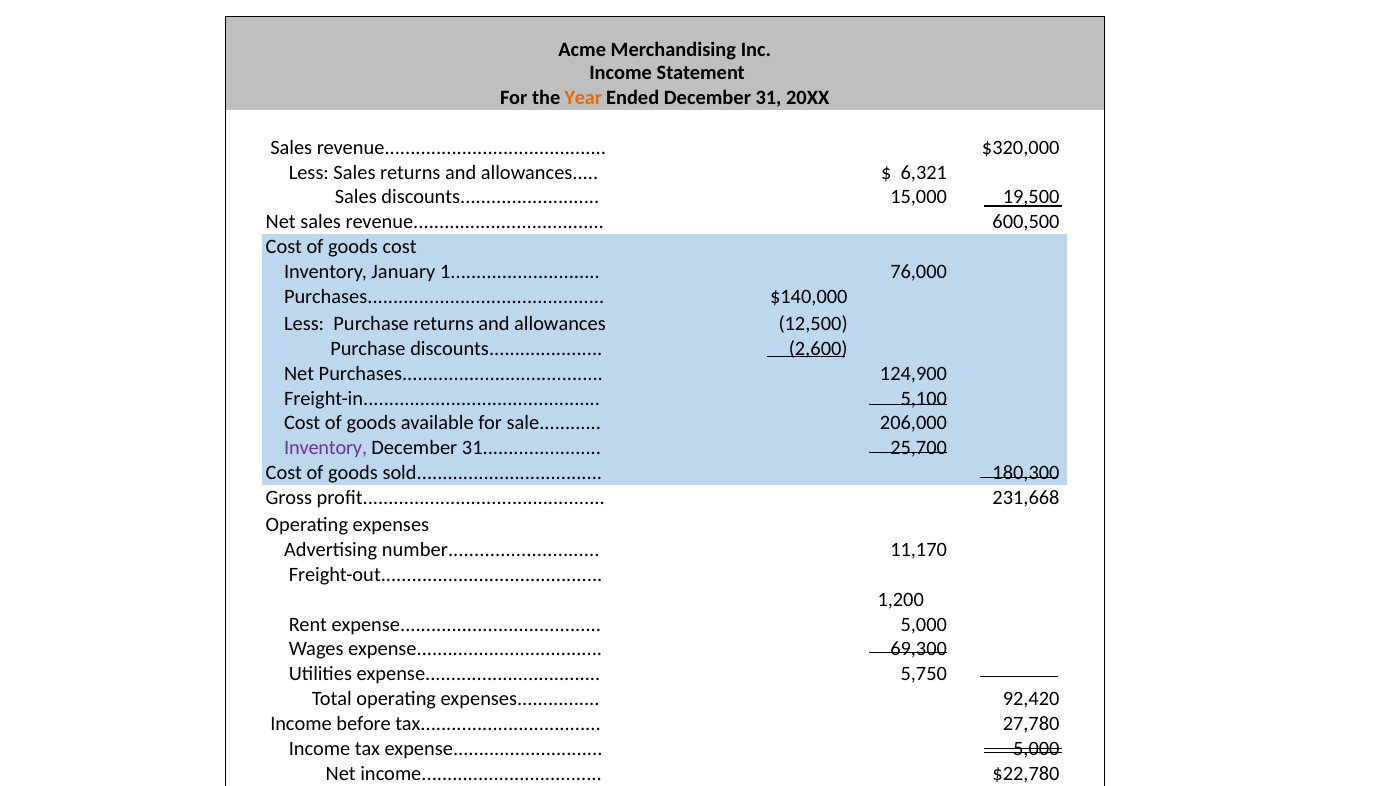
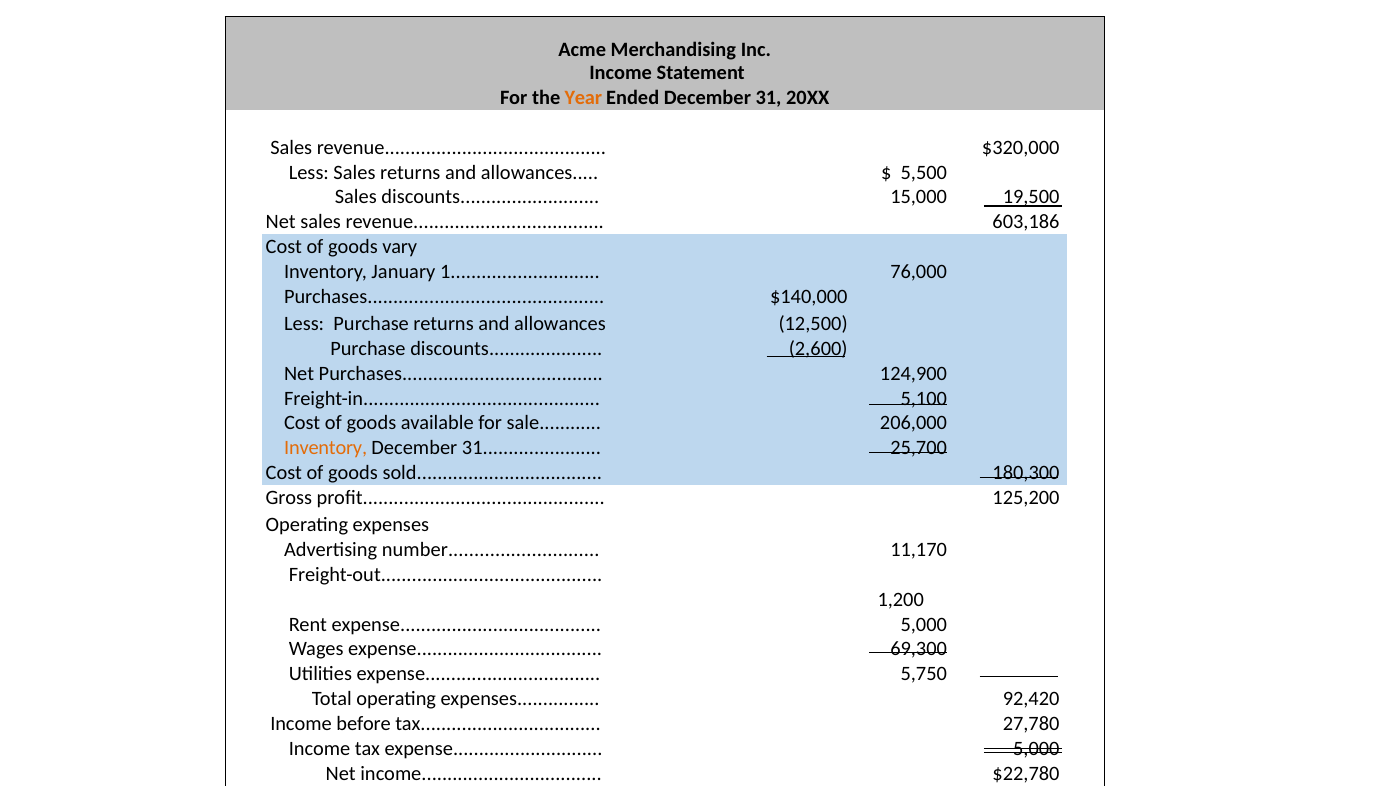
6,321: 6,321 -> 5,500
600,500: 600,500 -> 603,186
goods cost: cost -> vary
Inventory at (326, 448) colour: purple -> orange
231,668: 231,668 -> 125,200
